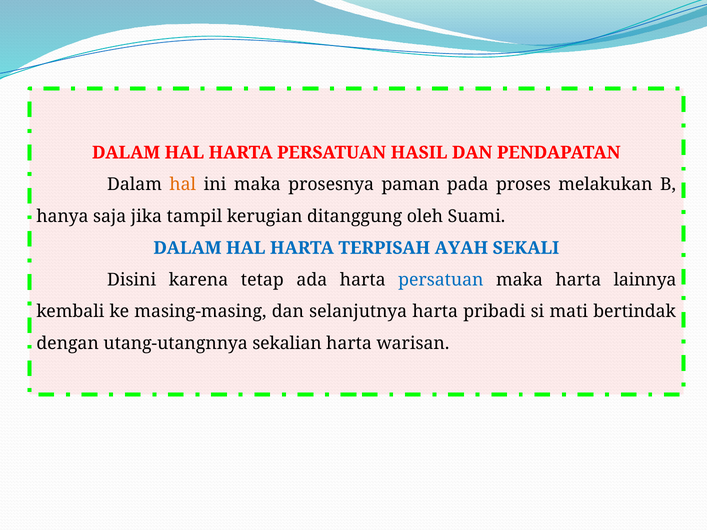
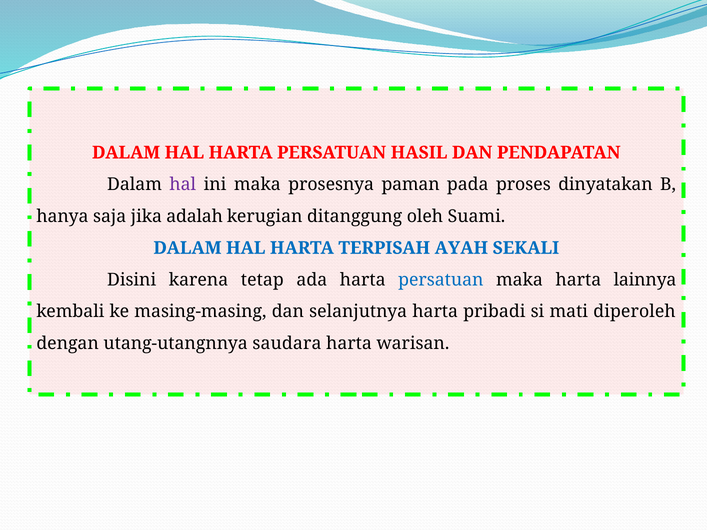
hal at (183, 184) colour: orange -> purple
melakukan: melakukan -> dinyatakan
tampil: tampil -> adalah
bertindak: bertindak -> diperoleh
sekalian: sekalian -> saudara
